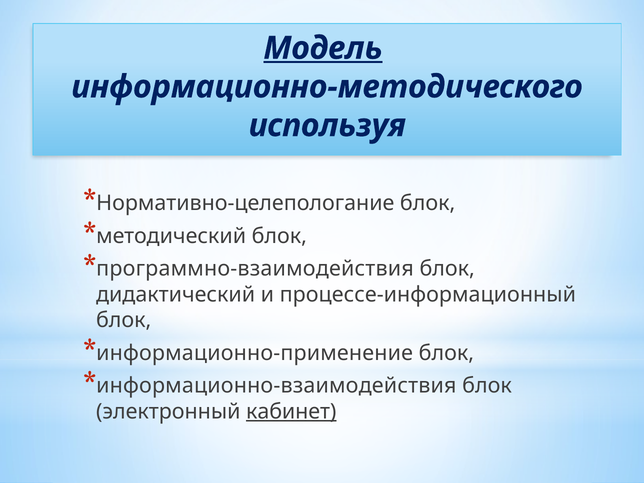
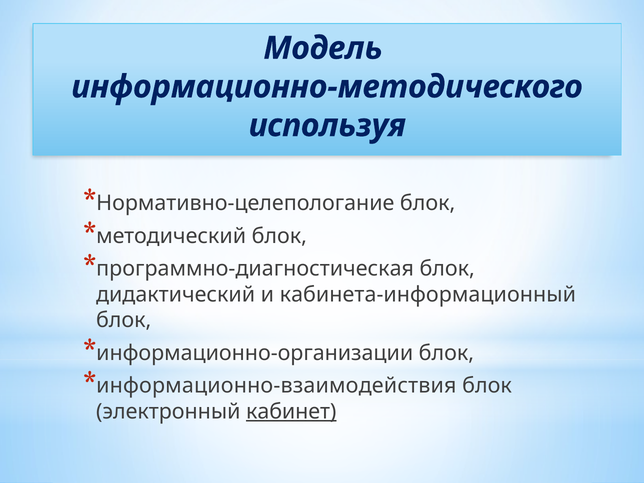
Модель underline: present -> none
программно-взаимодействия: программно-взаимодействия -> программно-диагностическая
процессе-информационный: процессе-информационный -> кабинета-информационный
информационно-применение: информационно-применение -> информационно-организации
